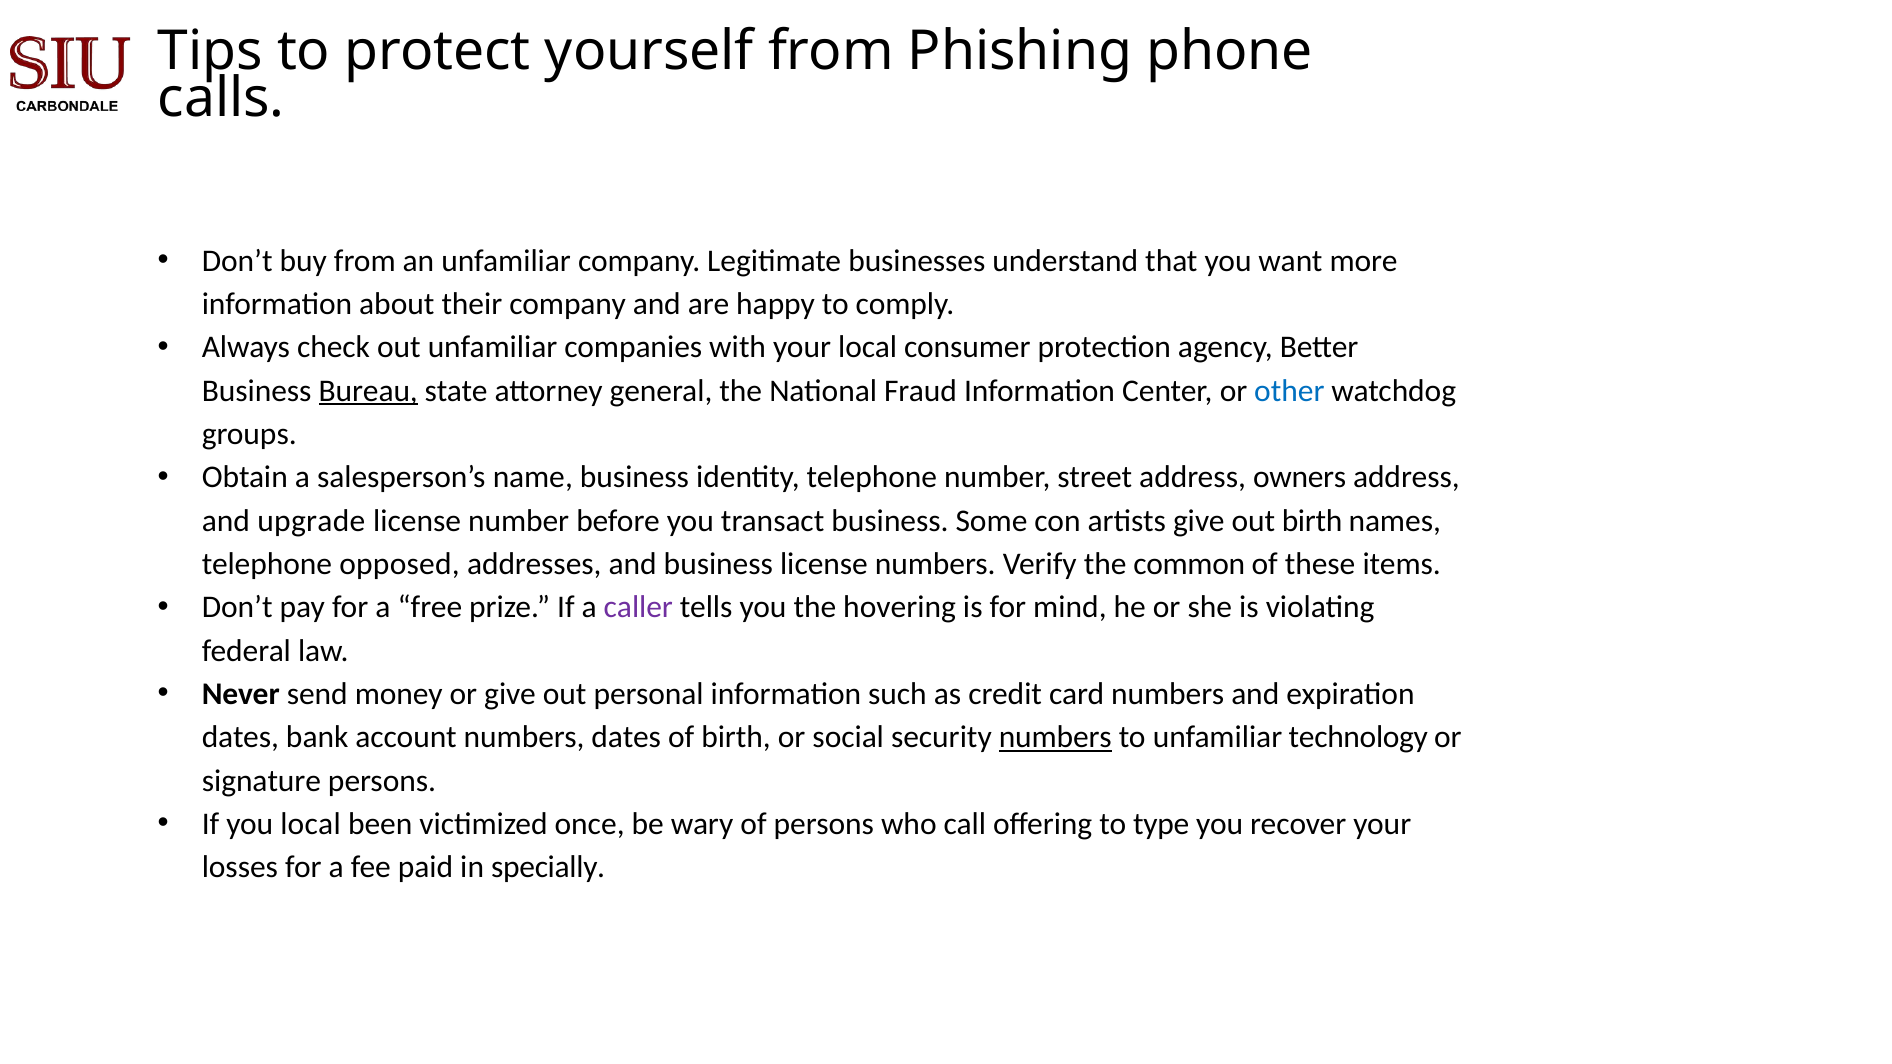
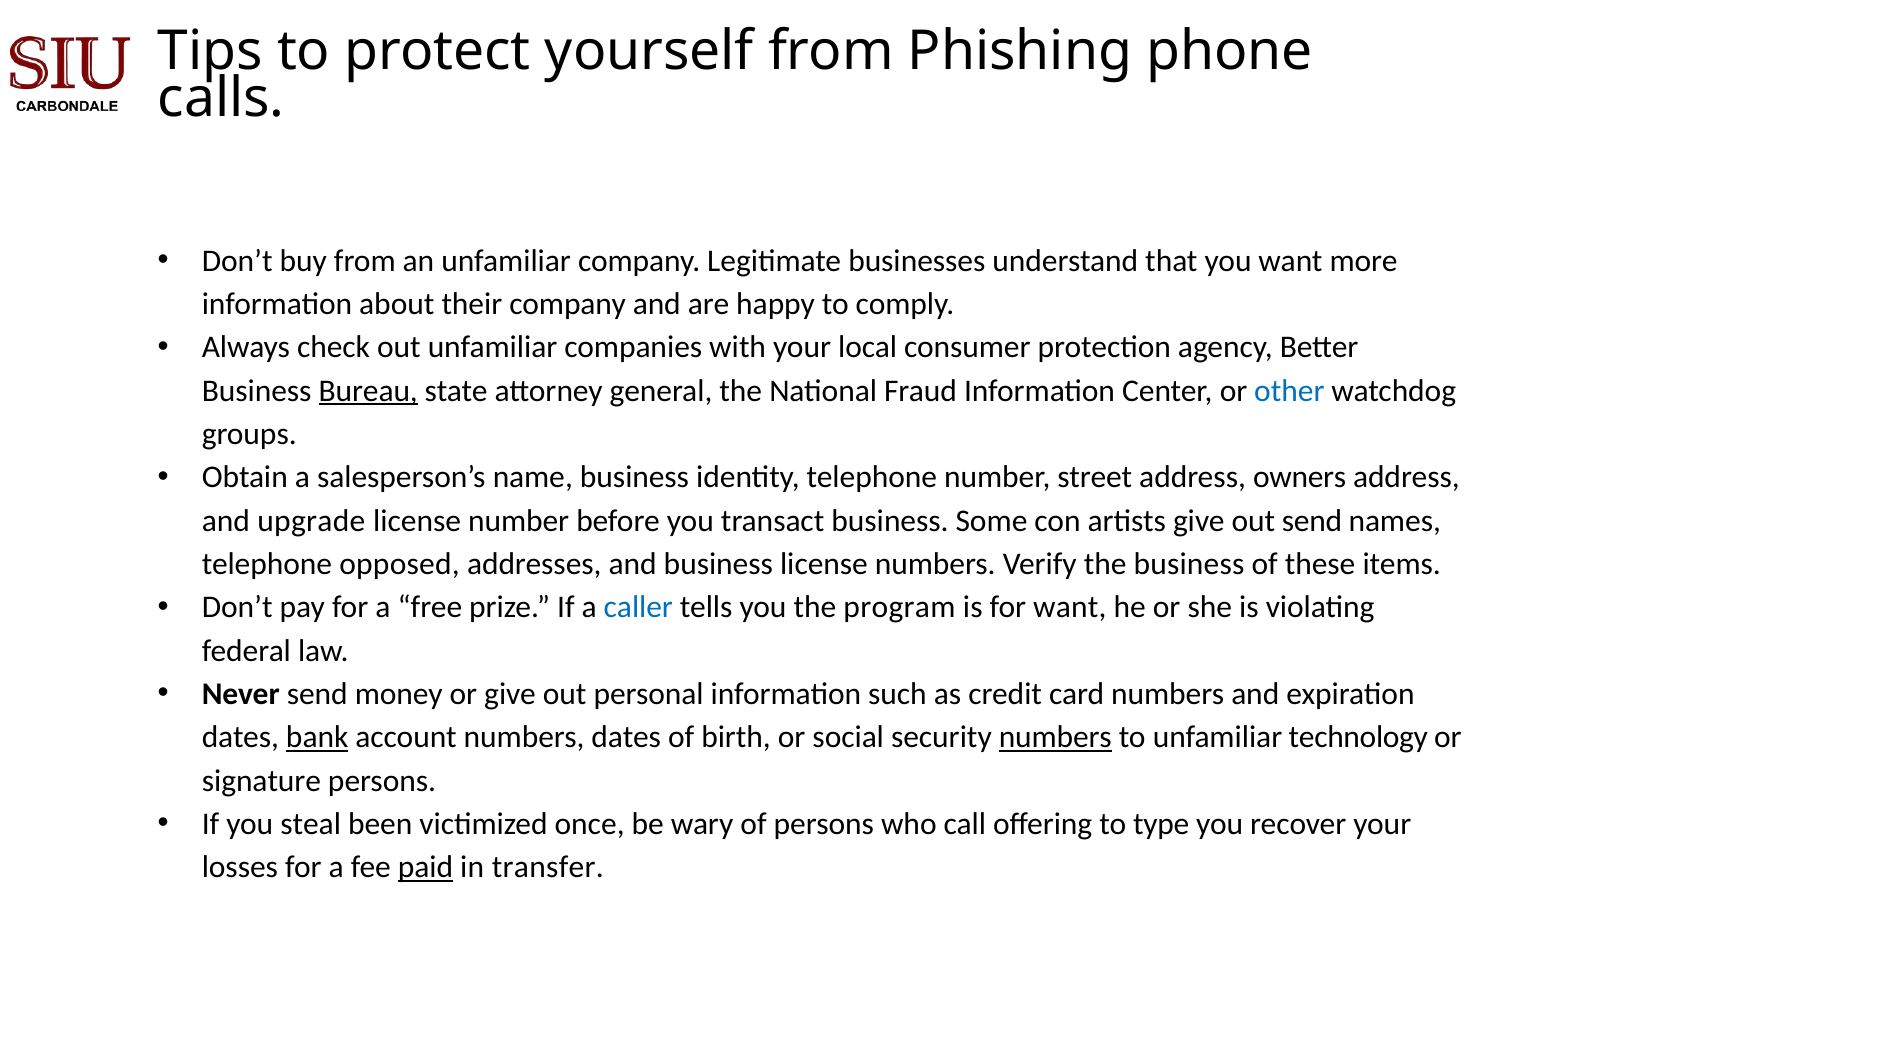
out birth: birth -> send
the common: common -> business
caller colour: purple -> blue
hovering: hovering -> program
for mind: mind -> want
bank underline: none -> present
you local: local -> steal
paid underline: none -> present
specially: specially -> transfer
